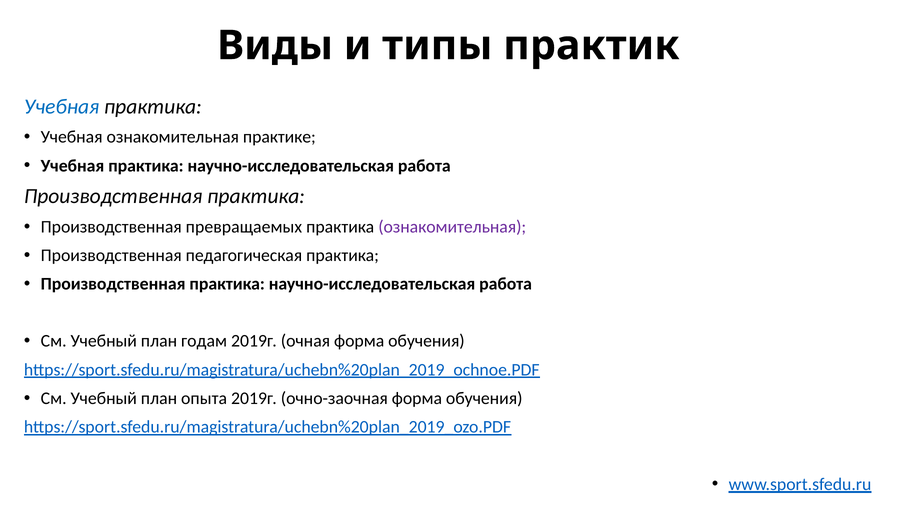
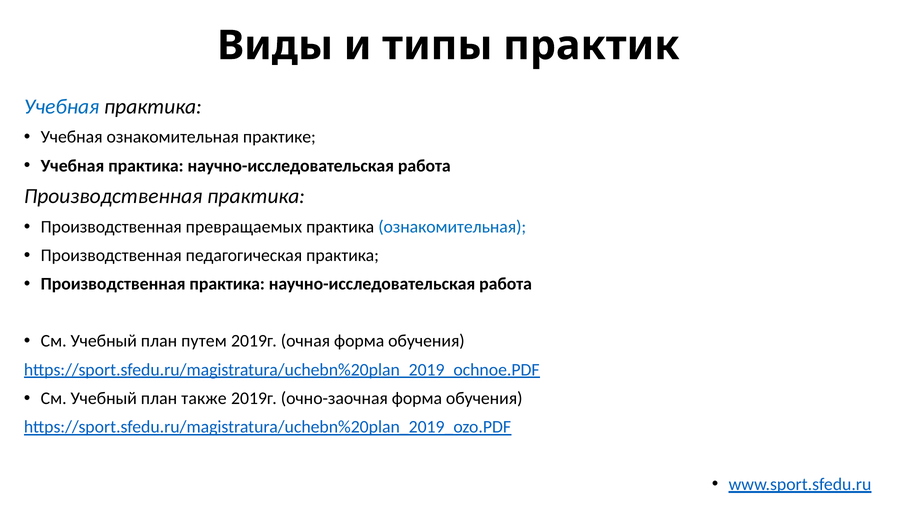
ознакомительная at (452, 227) colour: purple -> blue
годам: годам -> путем
опыта: опыта -> также
